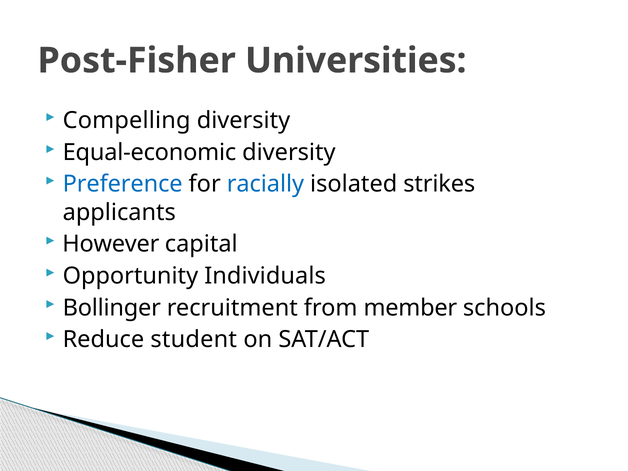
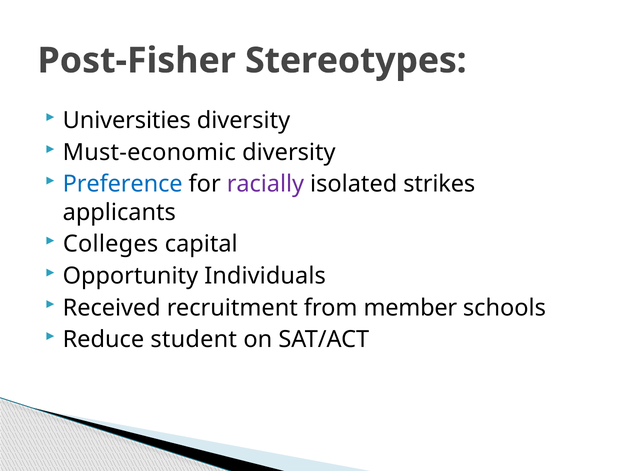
Universities: Universities -> Stereotypes
Compelling: Compelling -> Universities
Equal-economic: Equal-economic -> Must-economic
racially colour: blue -> purple
However: However -> Colleges
Bollinger: Bollinger -> Received
